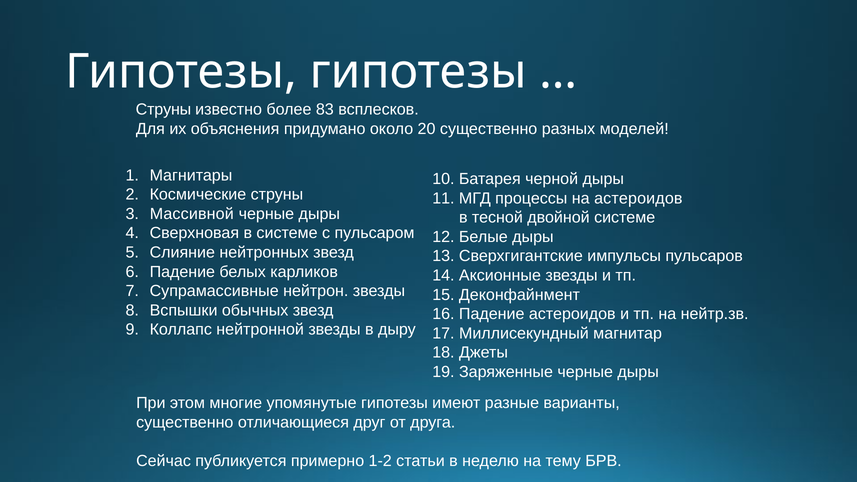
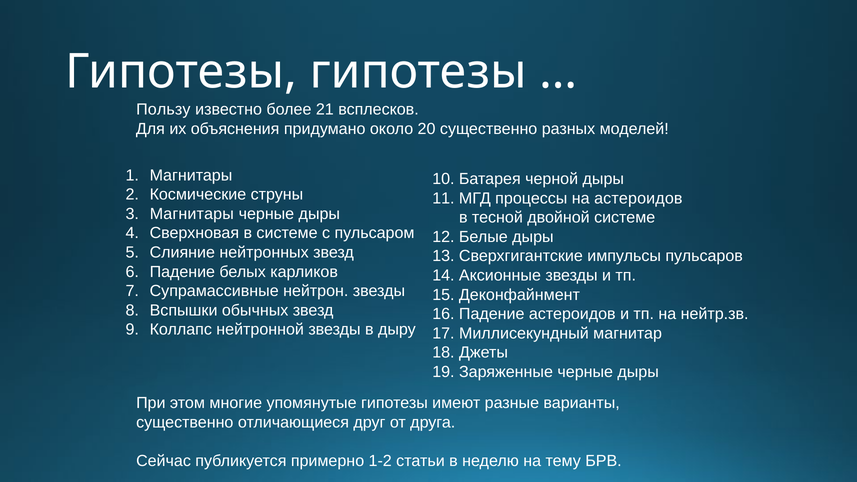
Струны at (163, 110): Струны -> Пользу
83: 83 -> 21
Массивной at (192, 214): Массивной -> Магнитары
